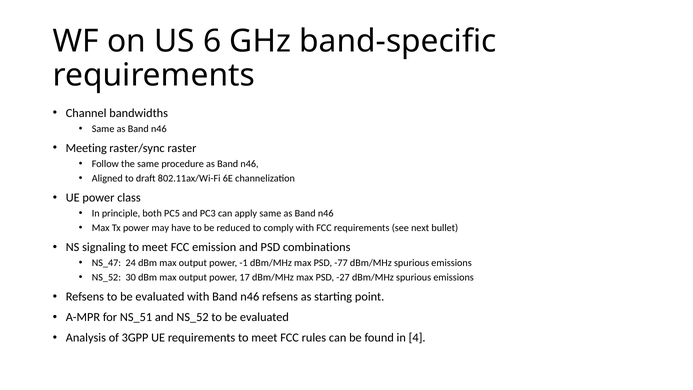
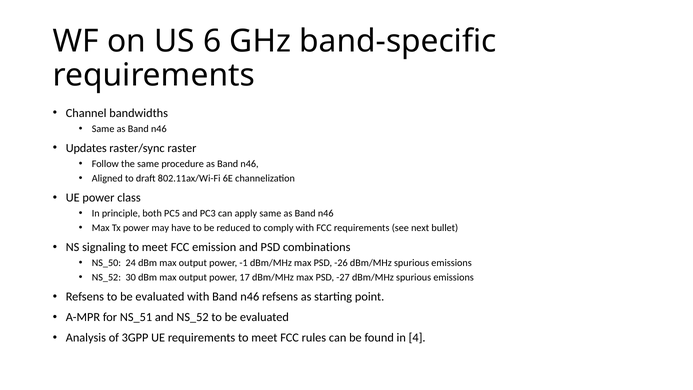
Meeting: Meeting -> Updates
NS_47: NS_47 -> NS_50
-77: -77 -> -26
